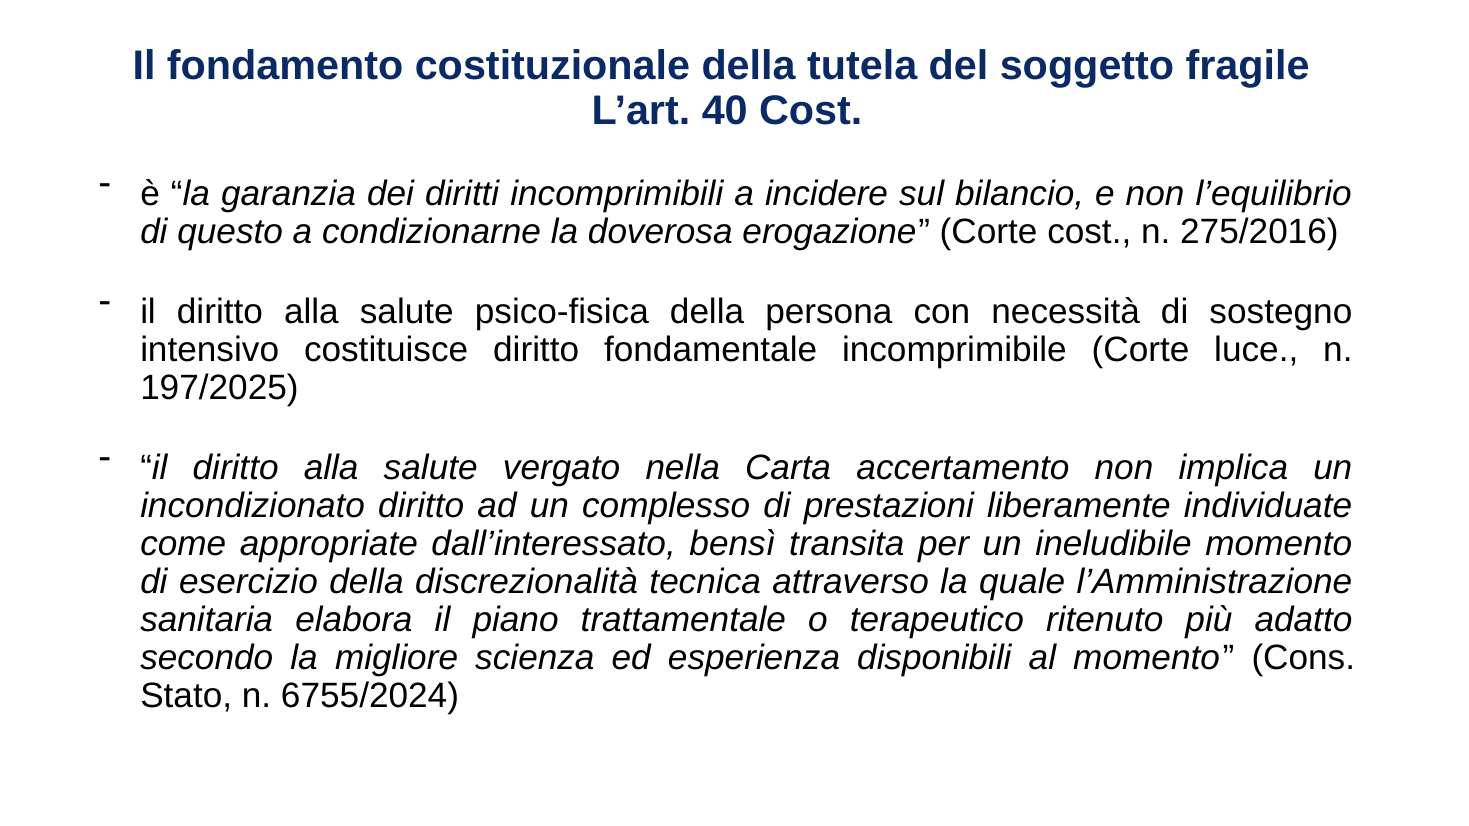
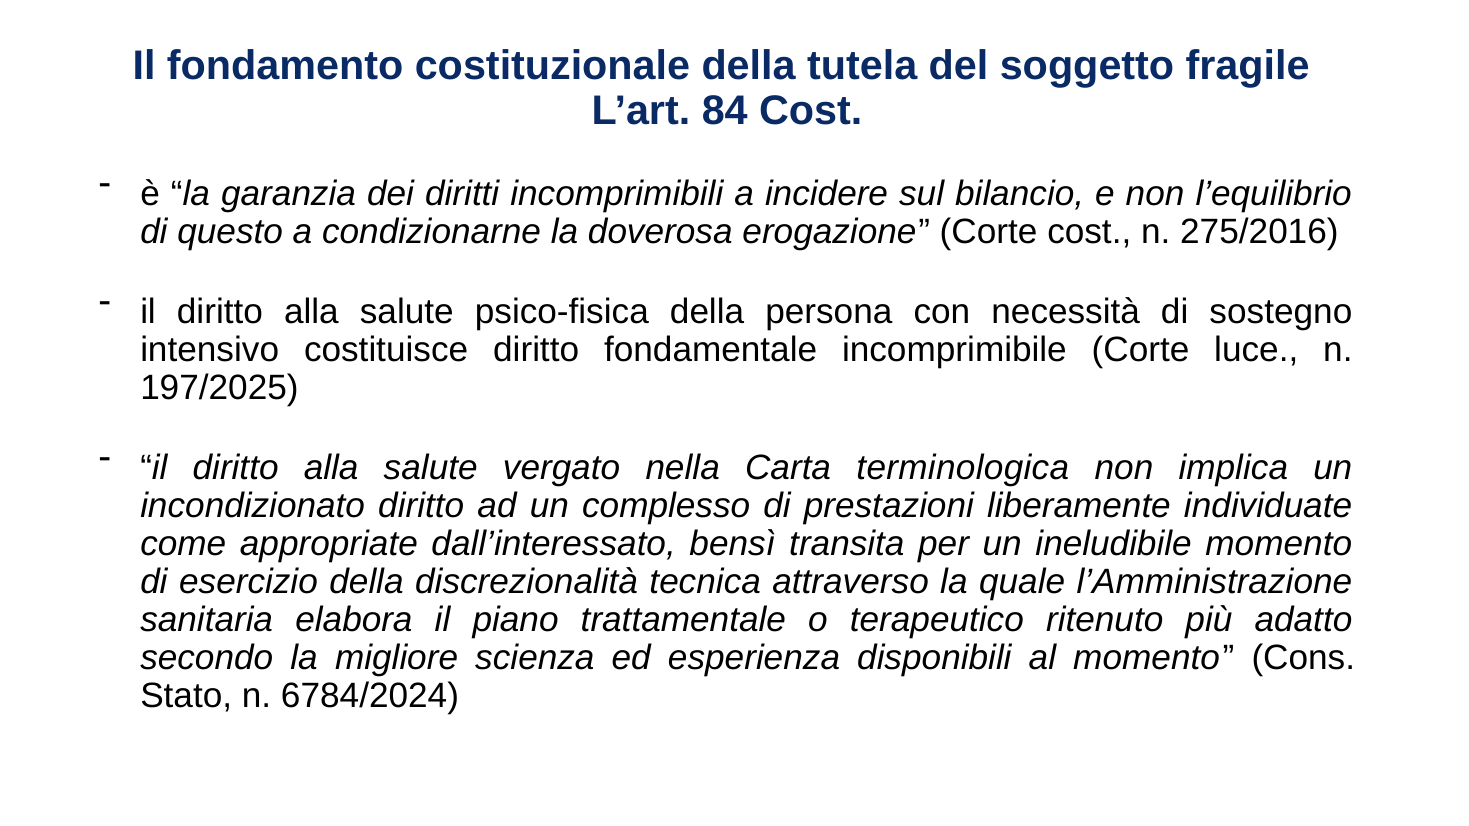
40: 40 -> 84
accertamento: accertamento -> terminologica
6755/2024: 6755/2024 -> 6784/2024
